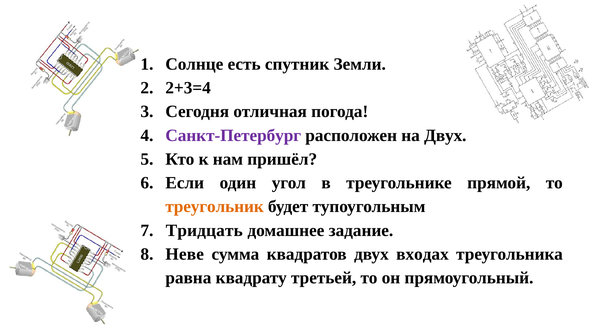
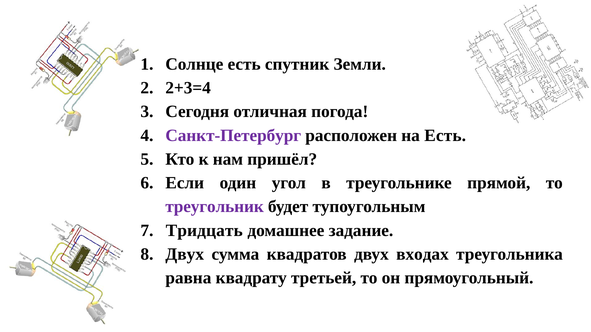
на Двух: Двух -> Есть
треугольник colour: orange -> purple
Неве at (185, 254): Неве -> Двух
